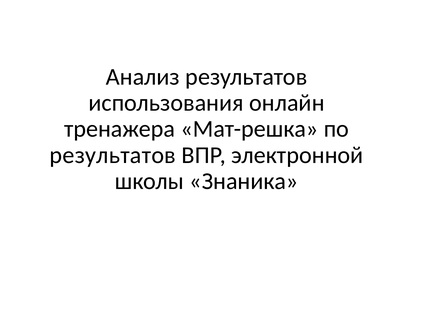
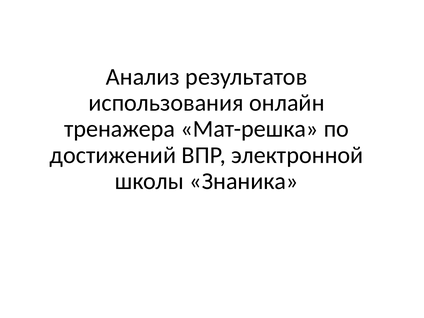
результатов at (113, 155): результатов -> достижений
